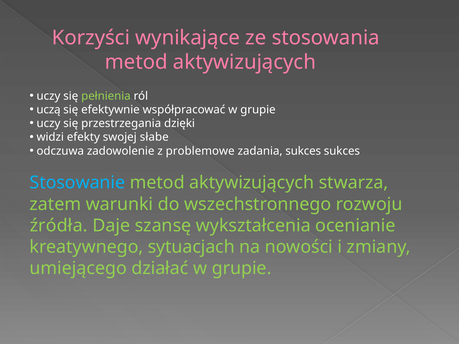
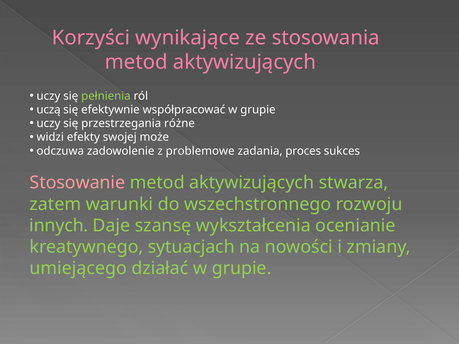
dzięki: dzięki -> różne
słabe: słabe -> może
zadania sukces: sukces -> proces
Stosowanie colour: light blue -> pink
źródła: źródła -> innych
